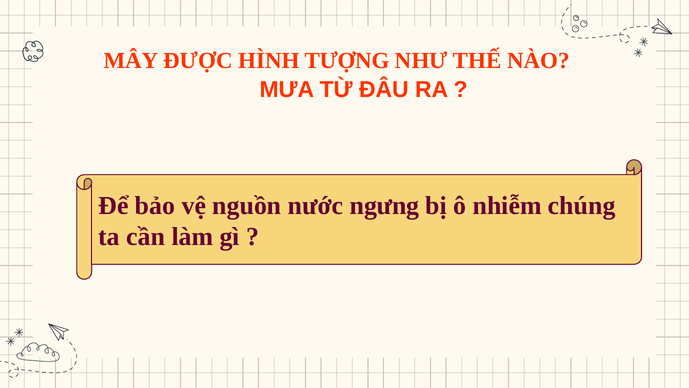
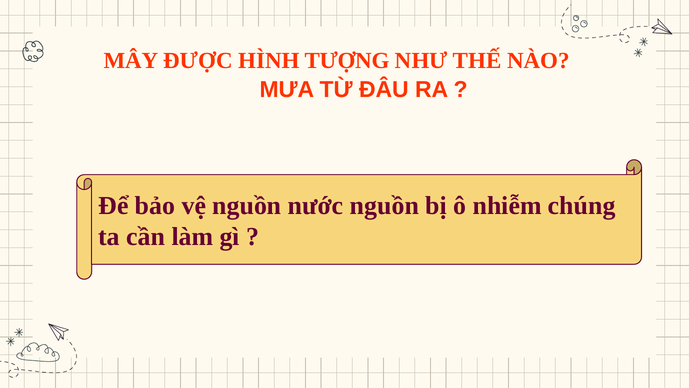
nước ngưng: ngưng -> nguồn
